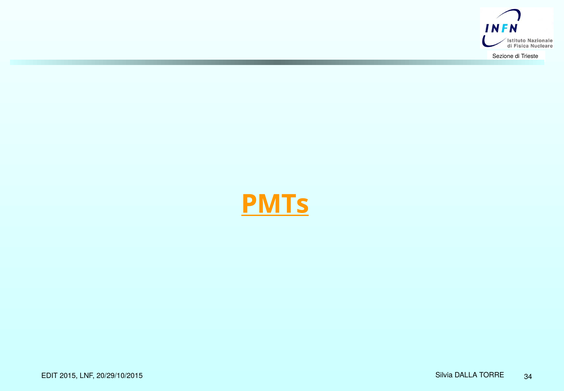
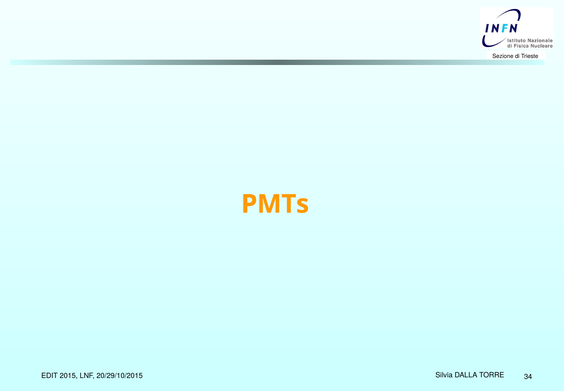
PMTs underline: present -> none
